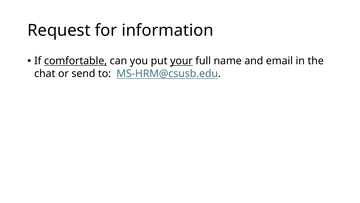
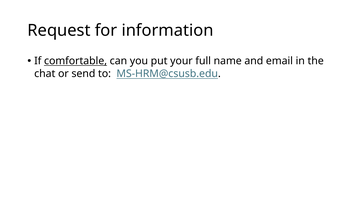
your underline: present -> none
